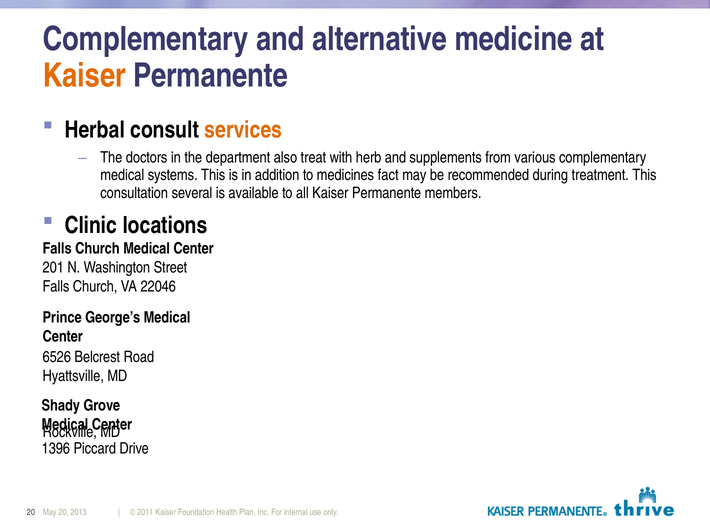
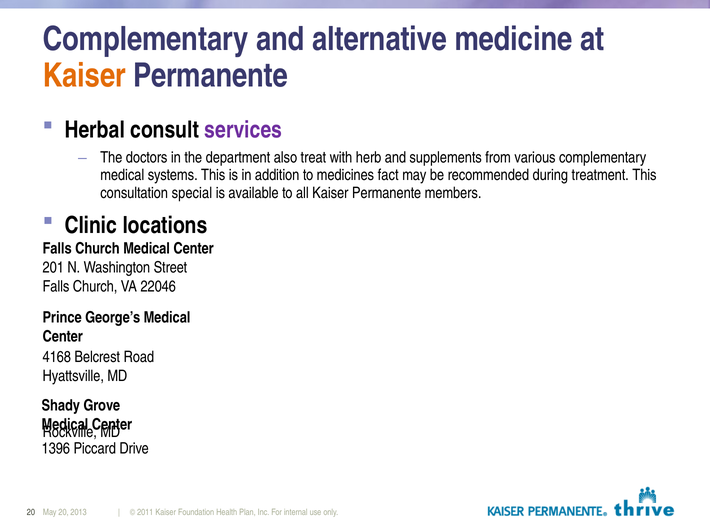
services colour: orange -> purple
several: several -> special
6526: 6526 -> 4168
